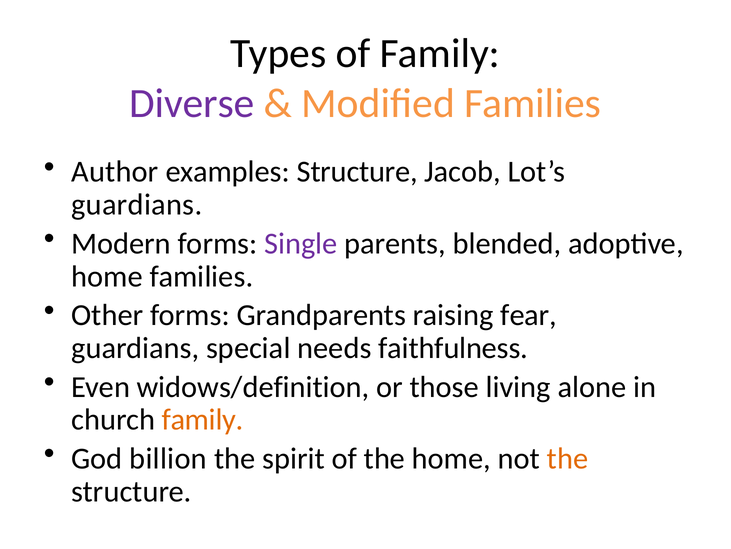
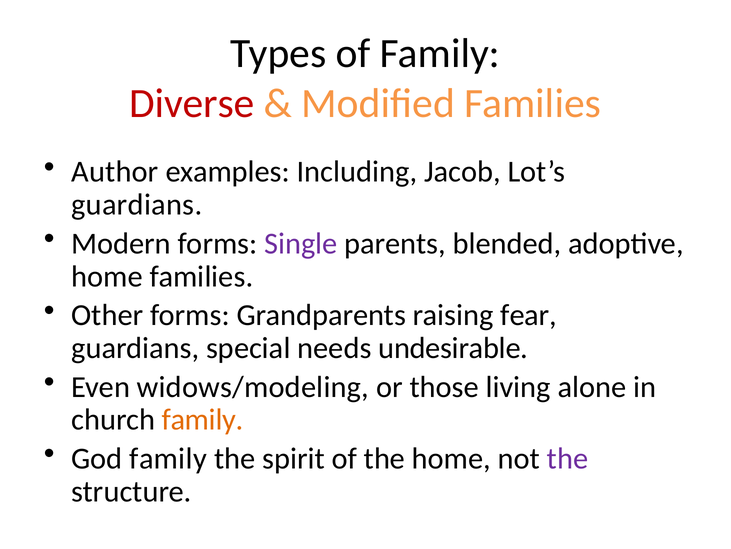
Diverse colour: purple -> red
examples Structure: Structure -> Including
faithfulness: faithfulness -> undesirable
widows/definition: widows/definition -> widows/modeling
God billion: billion -> family
the at (568, 458) colour: orange -> purple
